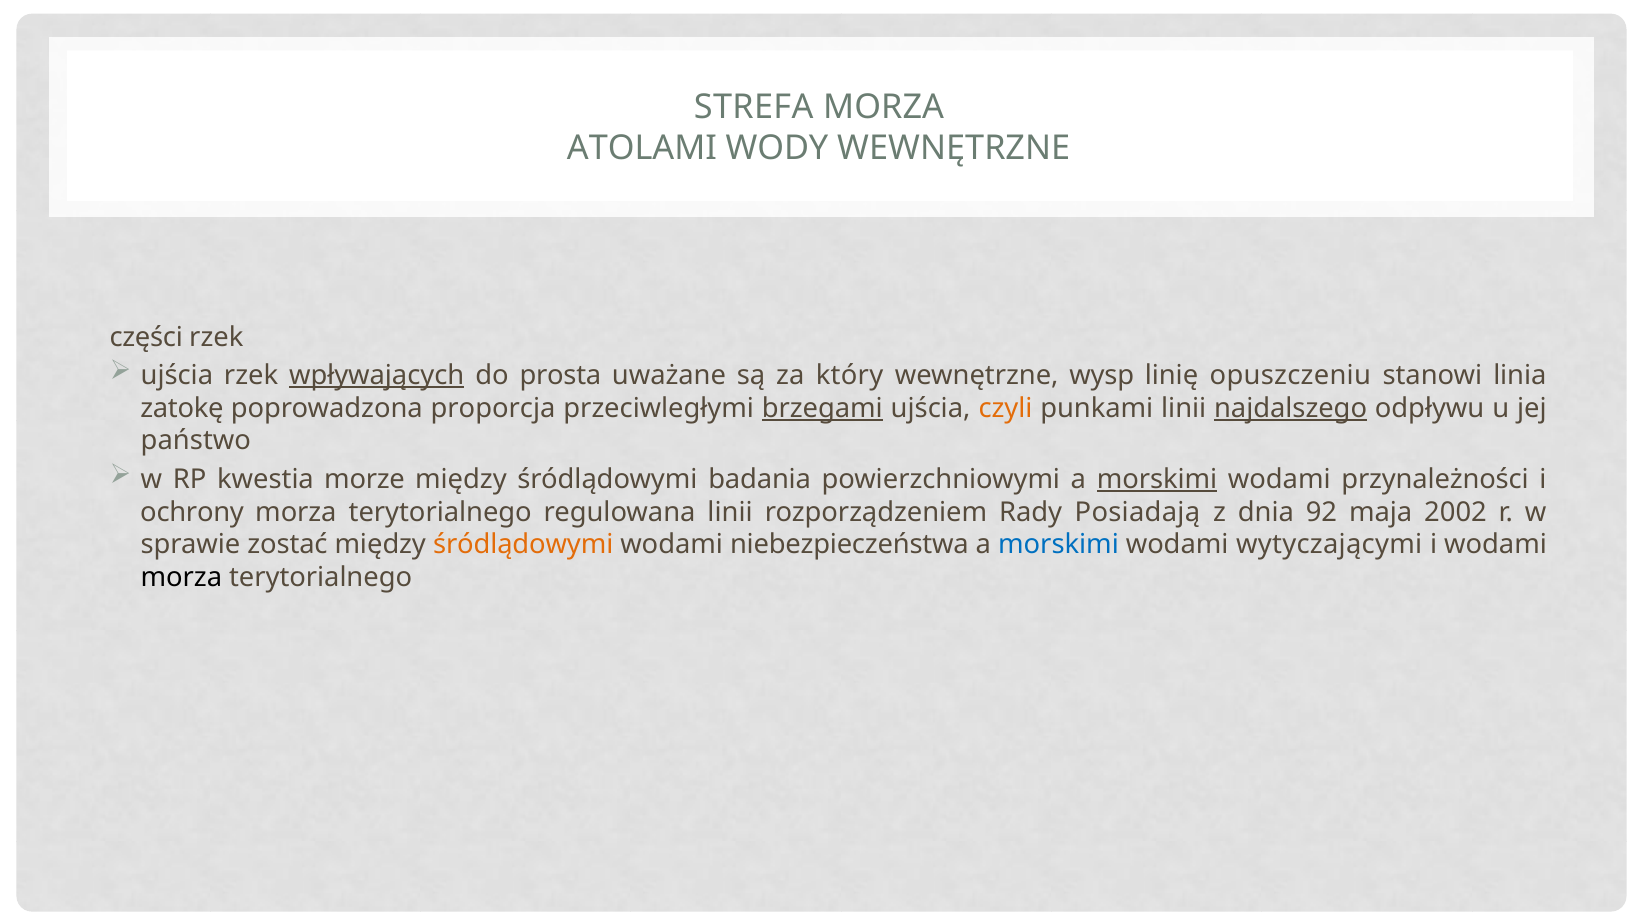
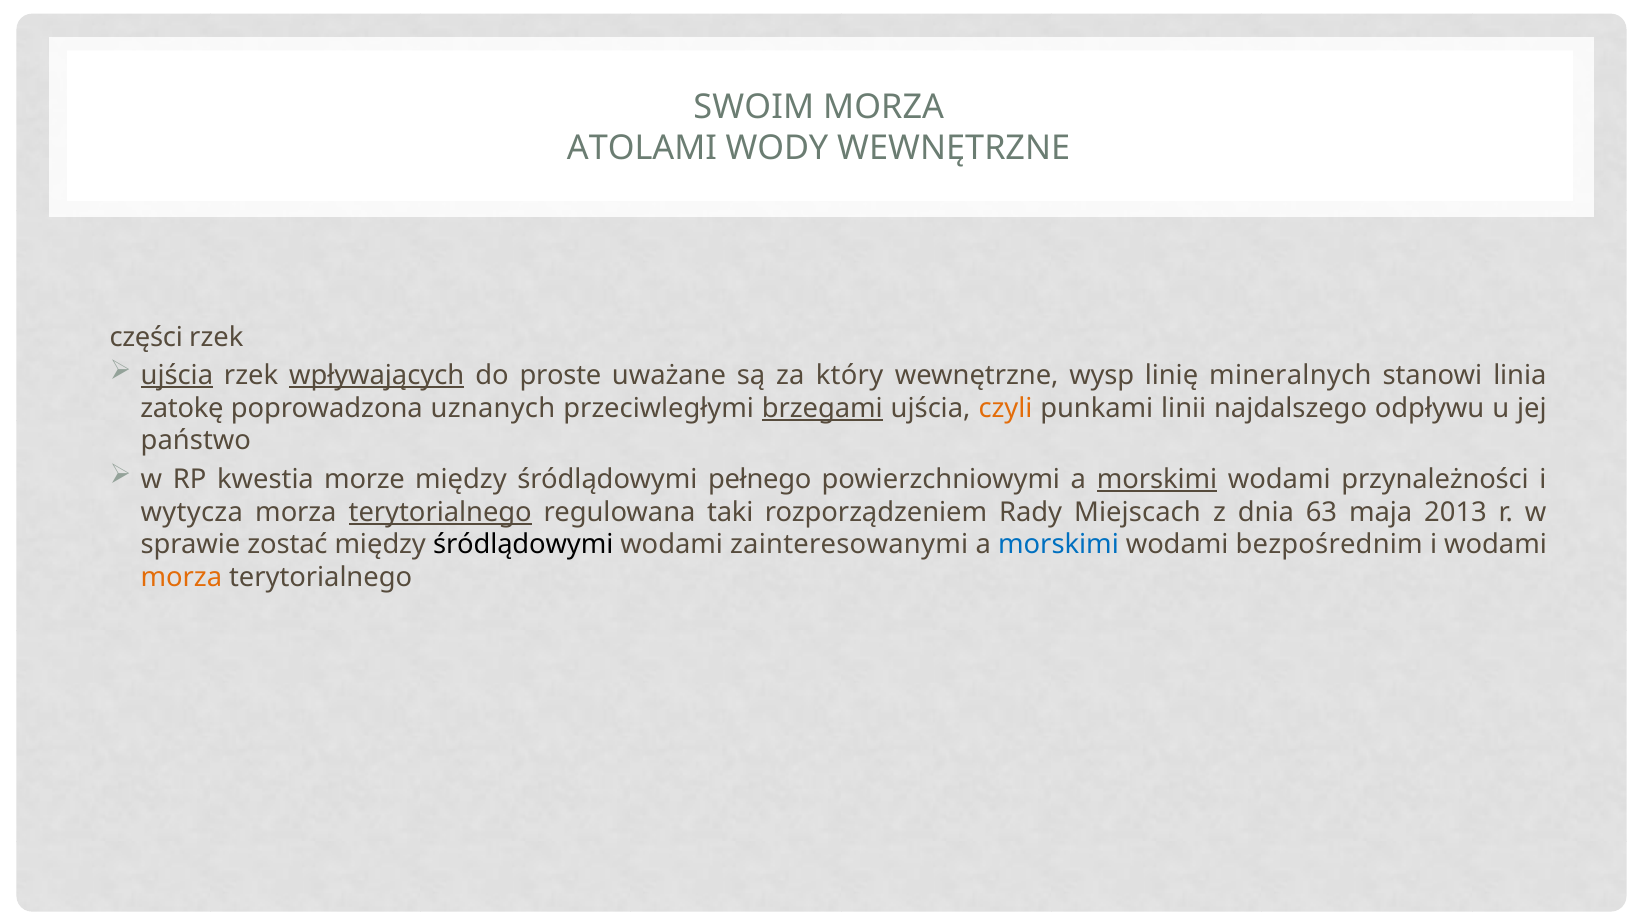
STREFA: STREFA -> SWOIM
ujścia at (177, 375) underline: none -> present
prosta: prosta -> proste
opuszczeniu: opuszczeniu -> mineralnych
proporcja: proporcja -> uznanych
najdalszego underline: present -> none
badania: badania -> pełnego
ochrony: ochrony -> wytycza
terytorialnego at (440, 512) underline: none -> present
regulowana linii: linii -> taki
Posiadają: Posiadają -> Miejscach
92: 92 -> 63
2002: 2002 -> 2013
śródlądowymi at (523, 545) colour: orange -> black
niebezpieczeństwa: niebezpieczeństwa -> zainteresowanymi
wytyczającymi: wytyczającymi -> bezpośrednim
morza at (181, 578) colour: black -> orange
